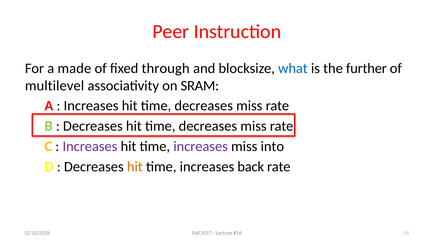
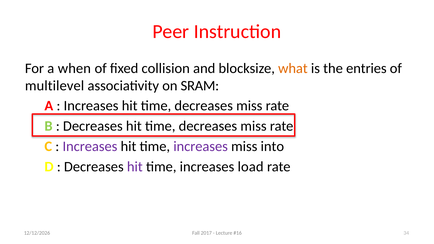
made: made -> when
through: through -> collision
what colour: blue -> orange
further: further -> entries
hit at (135, 167) colour: orange -> purple
back: back -> load
